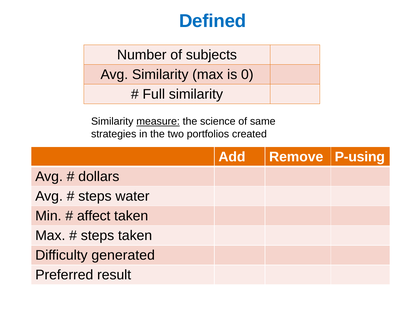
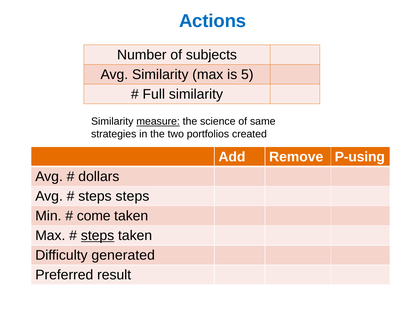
Defined: Defined -> Actions
0: 0 -> 5
steps water: water -> steps
affect: affect -> come
steps at (98, 236) underline: none -> present
